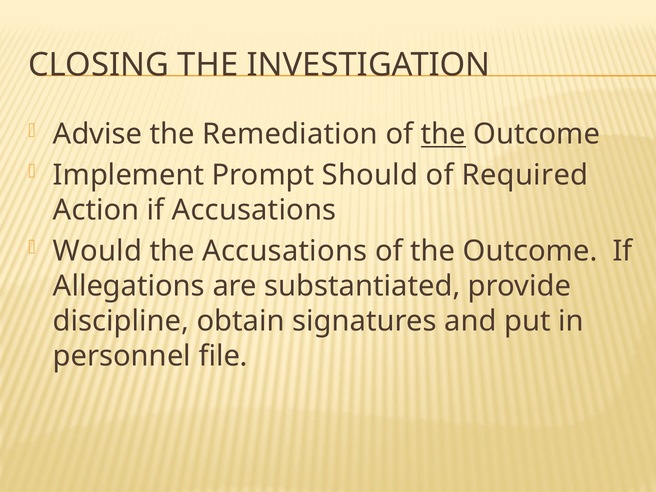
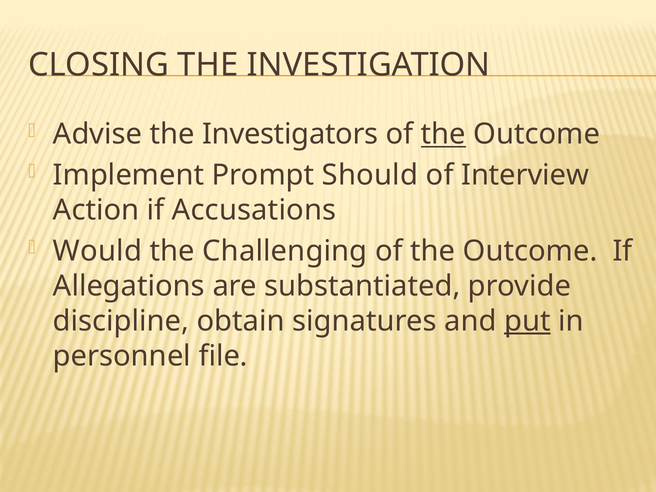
Remediation: Remediation -> Investigators
Required: Required -> Interview
the Accusations: Accusations -> Challenging
put underline: none -> present
